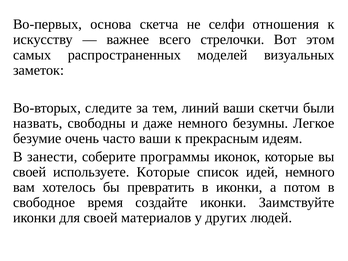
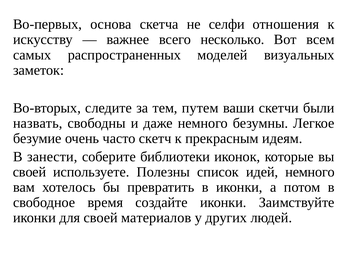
стрелочки: стрелочки -> несколько
этом: этом -> всем
линий: линий -> путем
часто ваши: ваши -> скетч
программы: программы -> библиотеки
используете Которые: Которые -> Полезны
